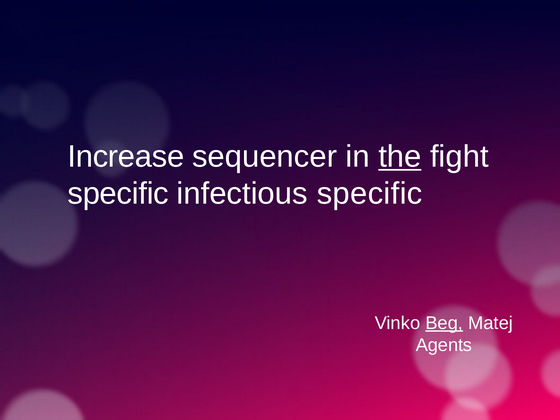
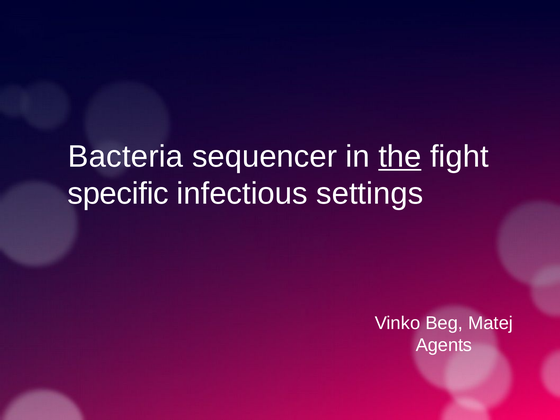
Increase: Increase -> Bacteria
infectious specific: specific -> settings
Beg underline: present -> none
